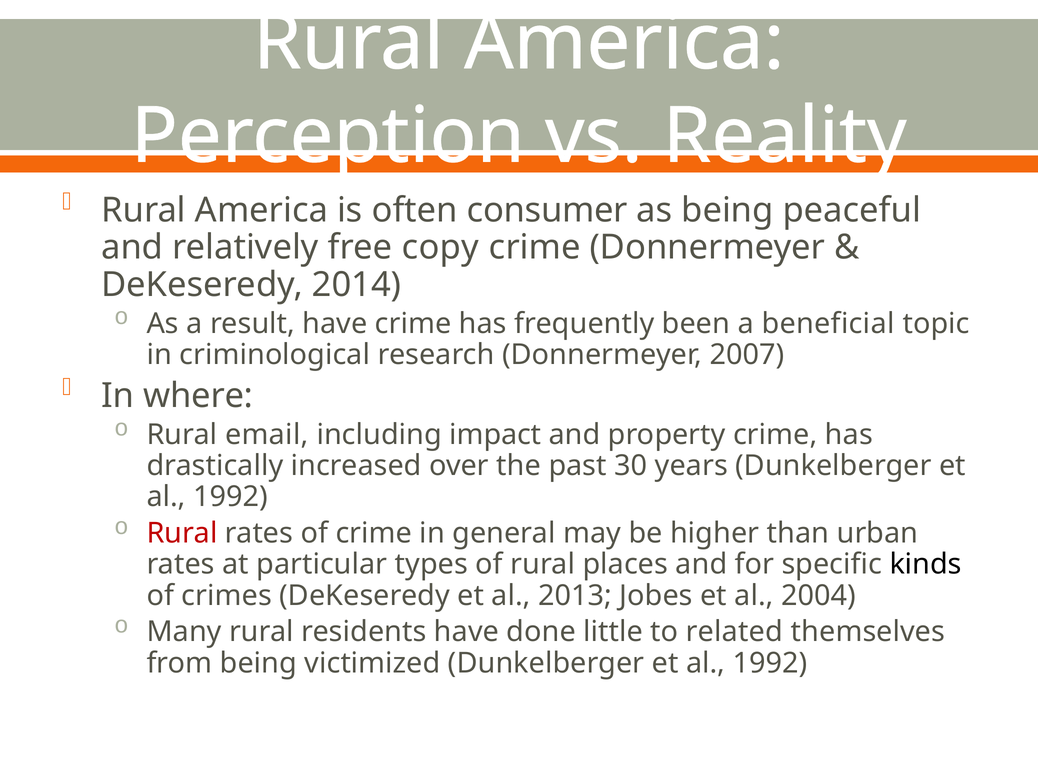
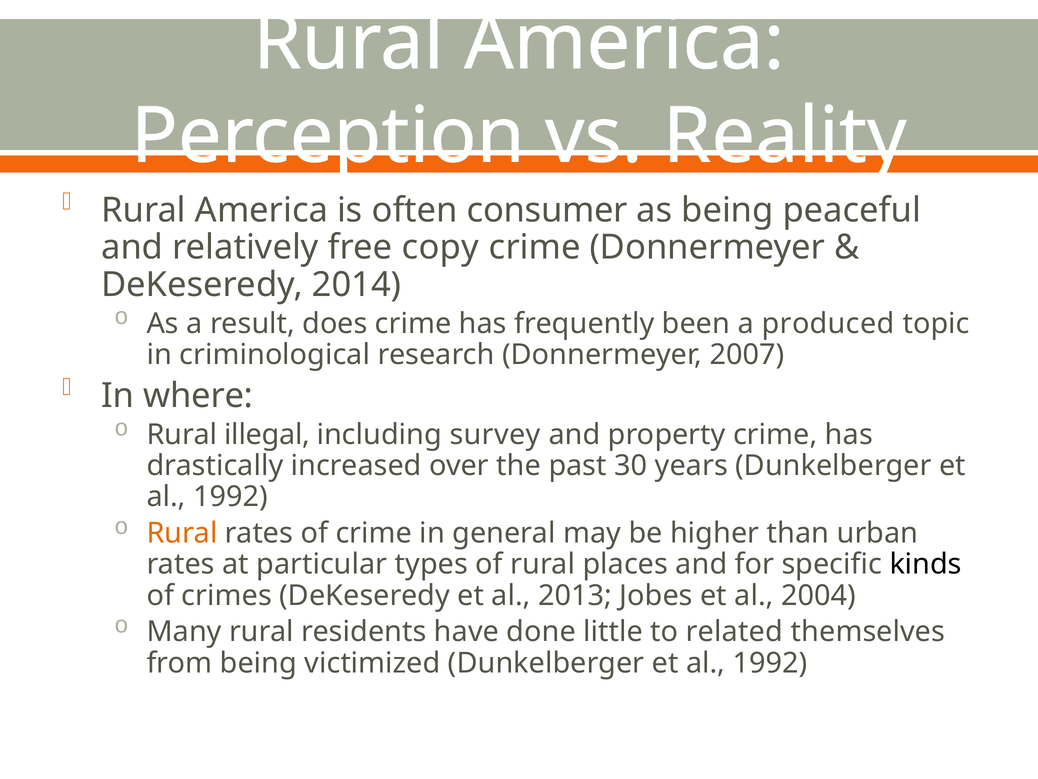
result have: have -> does
beneficial: beneficial -> produced
email: email -> illegal
impact: impact -> survey
Rural at (182, 533) colour: red -> orange
